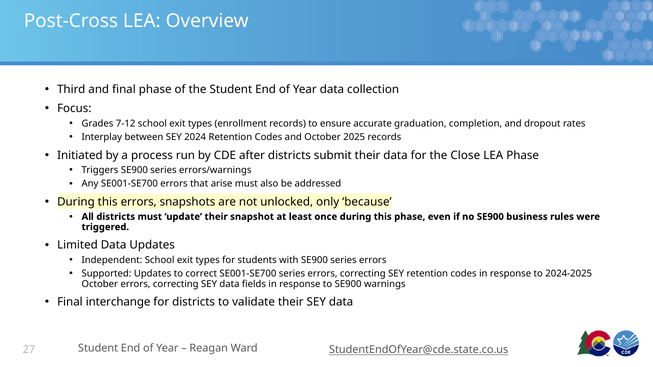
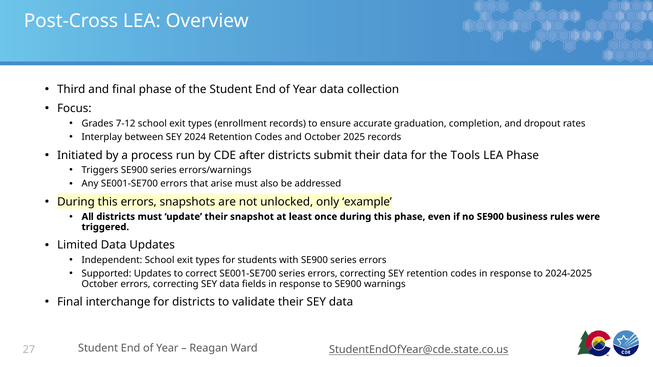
Close: Close -> Tools
because: because -> example
